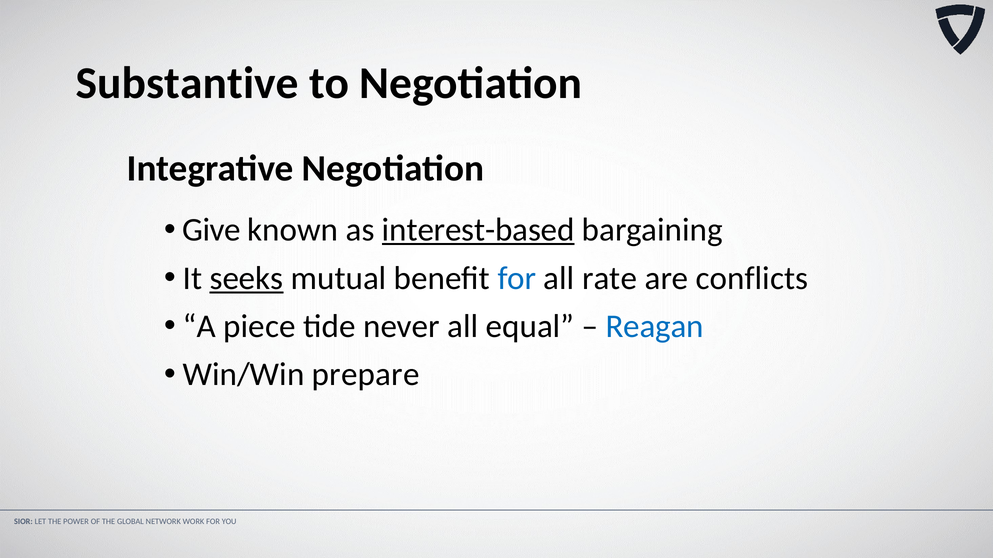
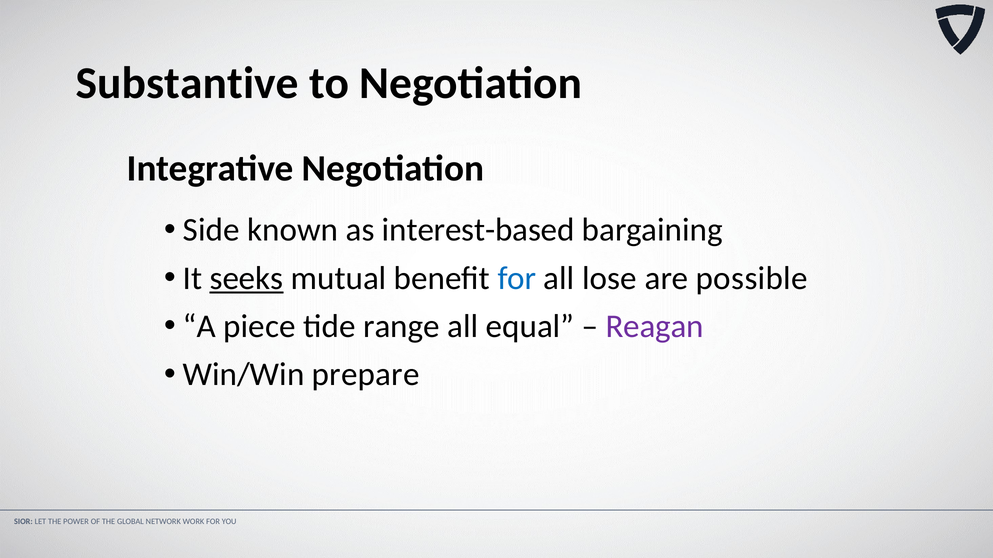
Give: Give -> Side
interest-based underline: present -> none
rate: rate -> lose
conflicts: conflicts -> possible
never: never -> range
Reagan colour: blue -> purple
